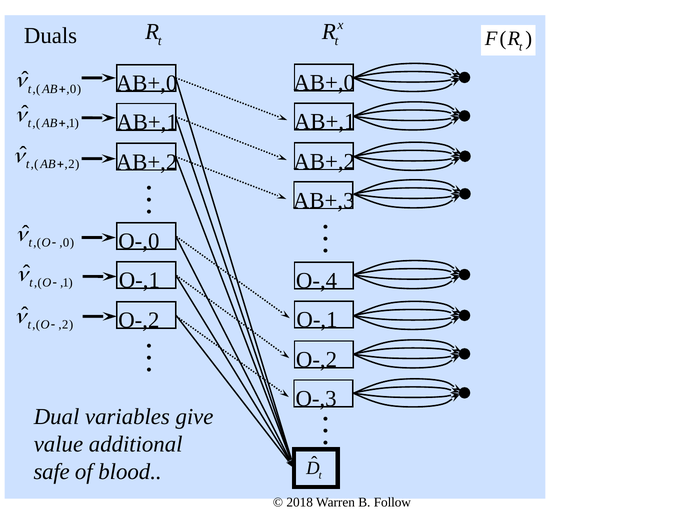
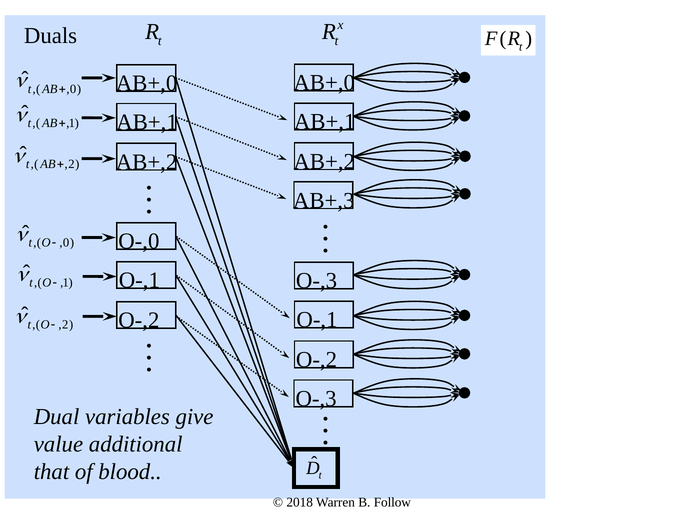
O-,4 at (317, 281): O-,4 -> O-,3
safe: safe -> that
